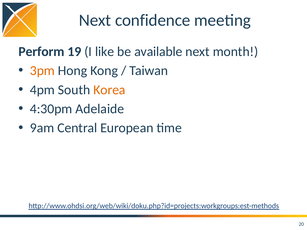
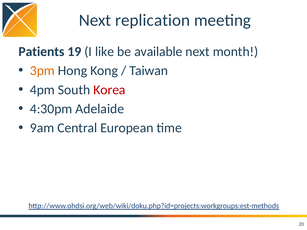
confidence: confidence -> replication
Perform: Perform -> Patients
Korea colour: orange -> red
